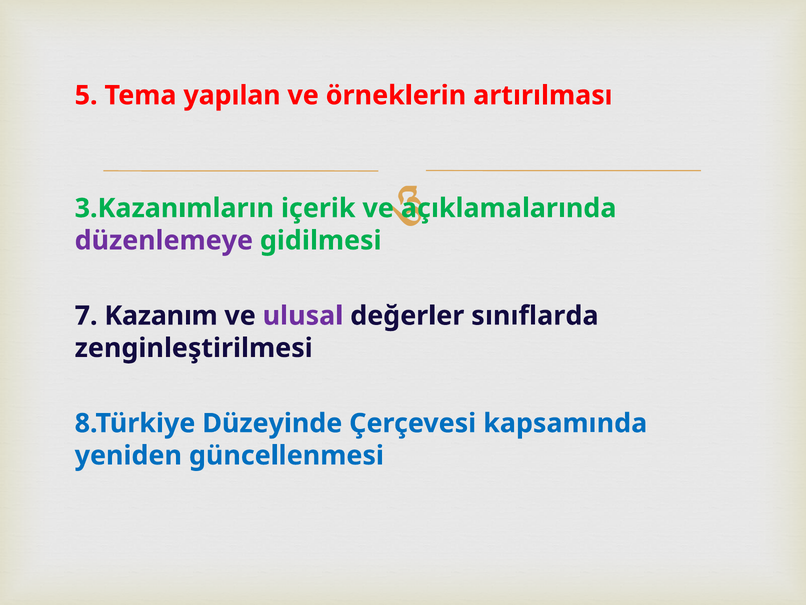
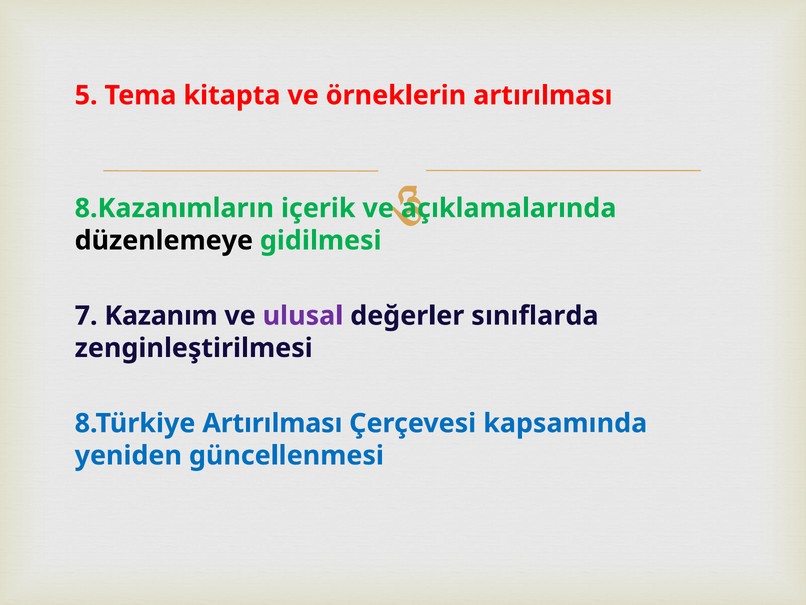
yapılan: yapılan -> kitapta
3.Kazanımların: 3.Kazanımların -> 8.Kazanımların
düzenlemeye colour: purple -> black
8.Türkiye Düzeyinde: Düzeyinde -> Artırılması
